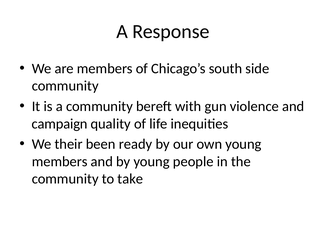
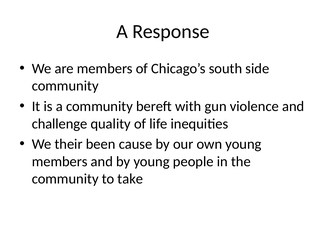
campaign: campaign -> challenge
ready: ready -> cause
